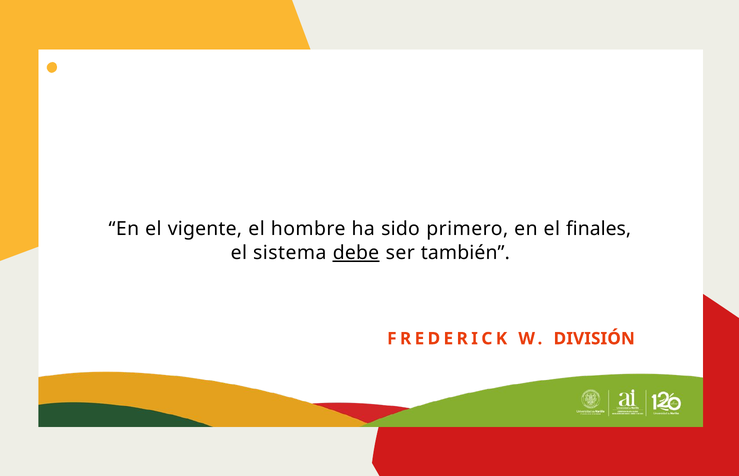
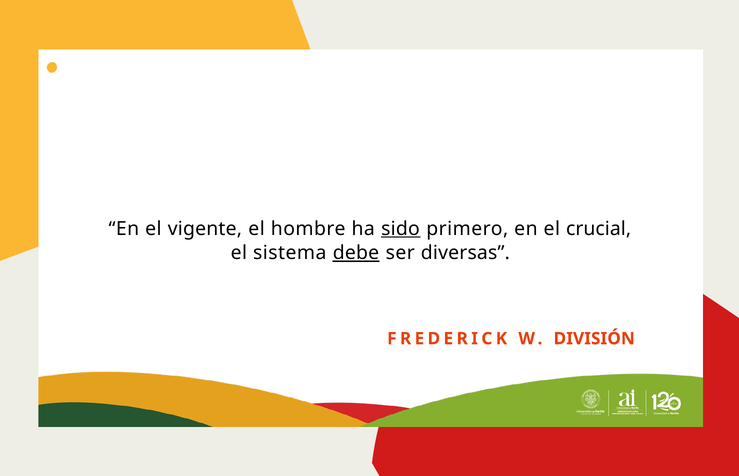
sido underline: none -> present
finales: finales -> crucial
también: también -> diversas
